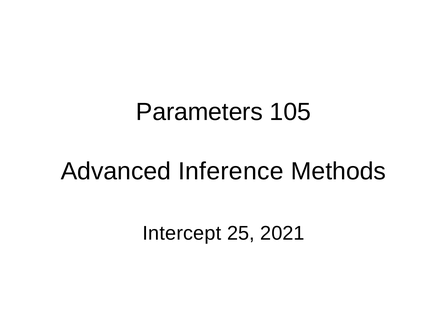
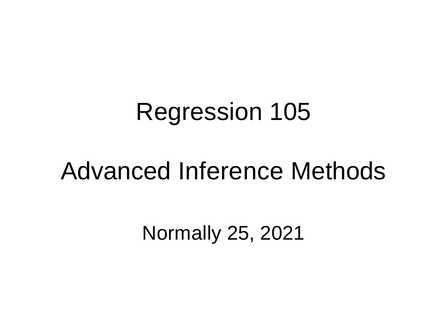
Parameters: Parameters -> Regression
Intercept: Intercept -> Normally
